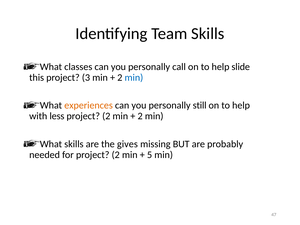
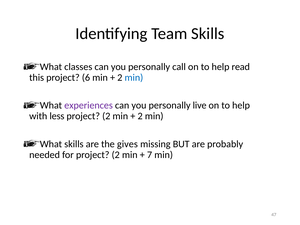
slide: slide -> read
3: 3 -> 6
experiences colour: orange -> purple
still: still -> live
5: 5 -> 7
